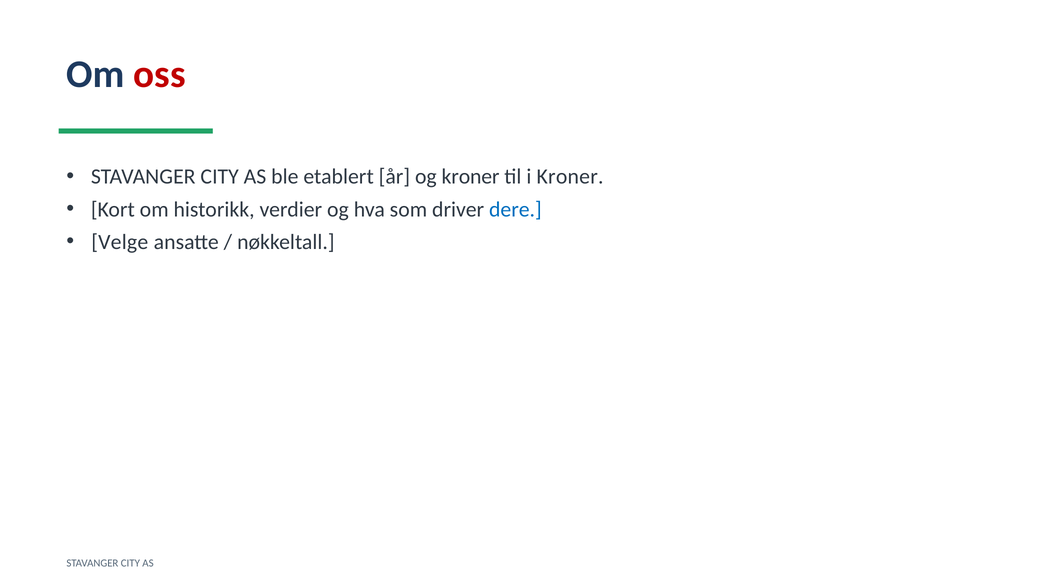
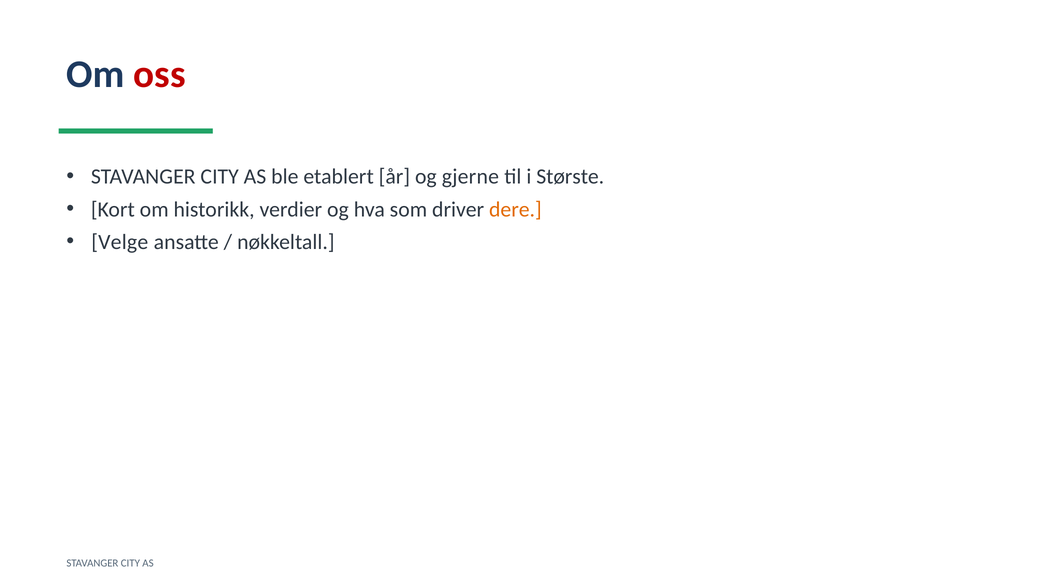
og kroner: kroner -> gjerne
i Kroner: Kroner -> Største
dere colour: blue -> orange
